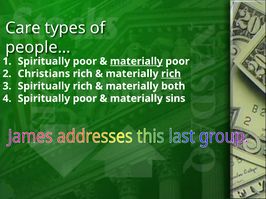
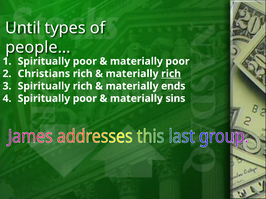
Care: Care -> Until
materially at (136, 61) underline: present -> none
both: both -> ends
